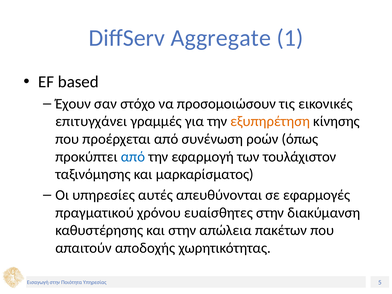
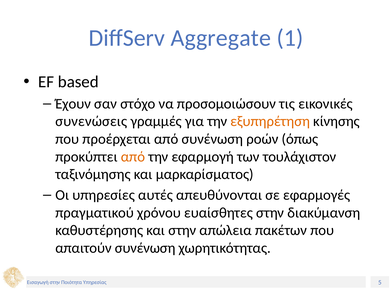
επιτυγχάνει: επιτυγχάνει -> συνενώσεις
από at (133, 157) colour: blue -> orange
απαιτούν αποδοχής: αποδοχής -> συνένωση
